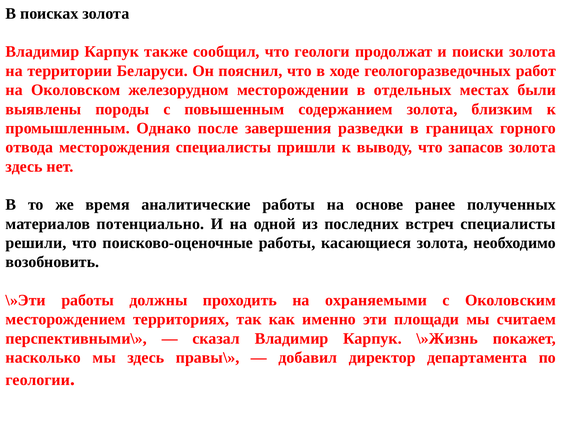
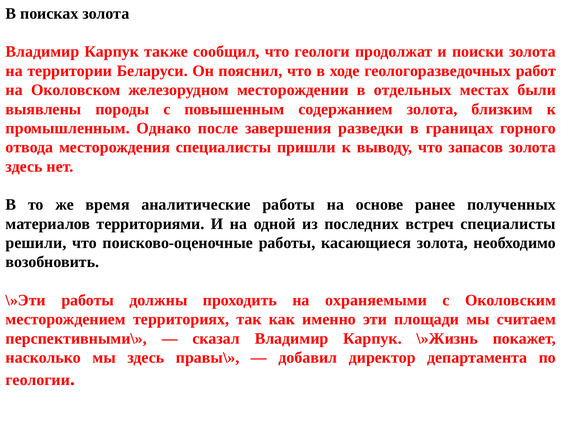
потенциально: потенциально -> территориями
